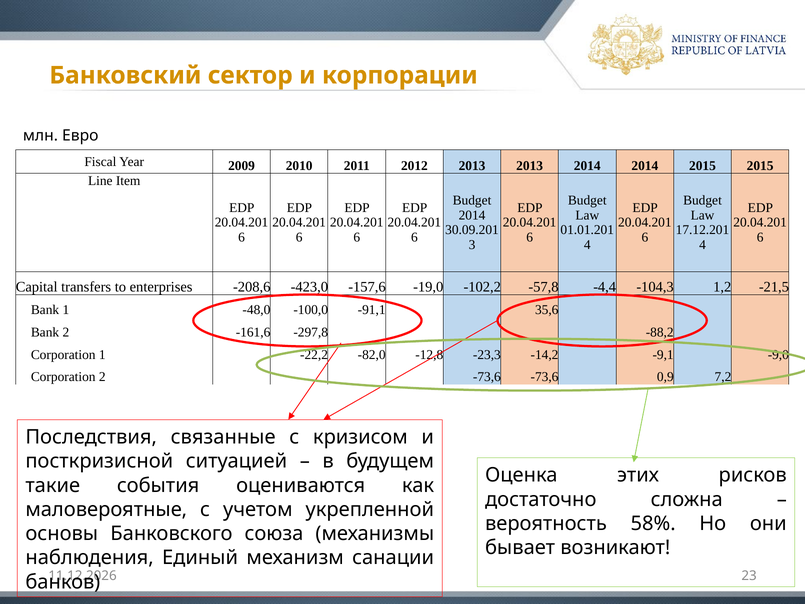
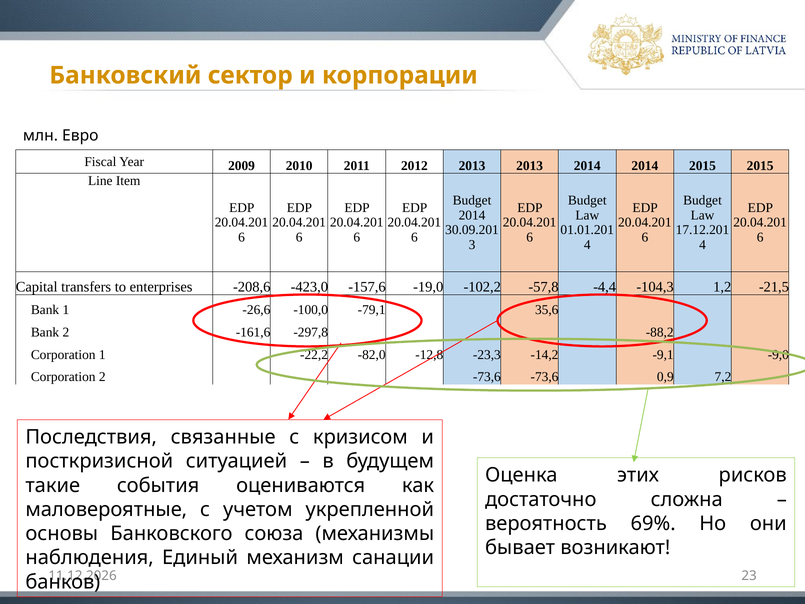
-48,0: -48,0 -> -26,6
-91,1: -91,1 -> -79,1
58%: 58% -> 69%
